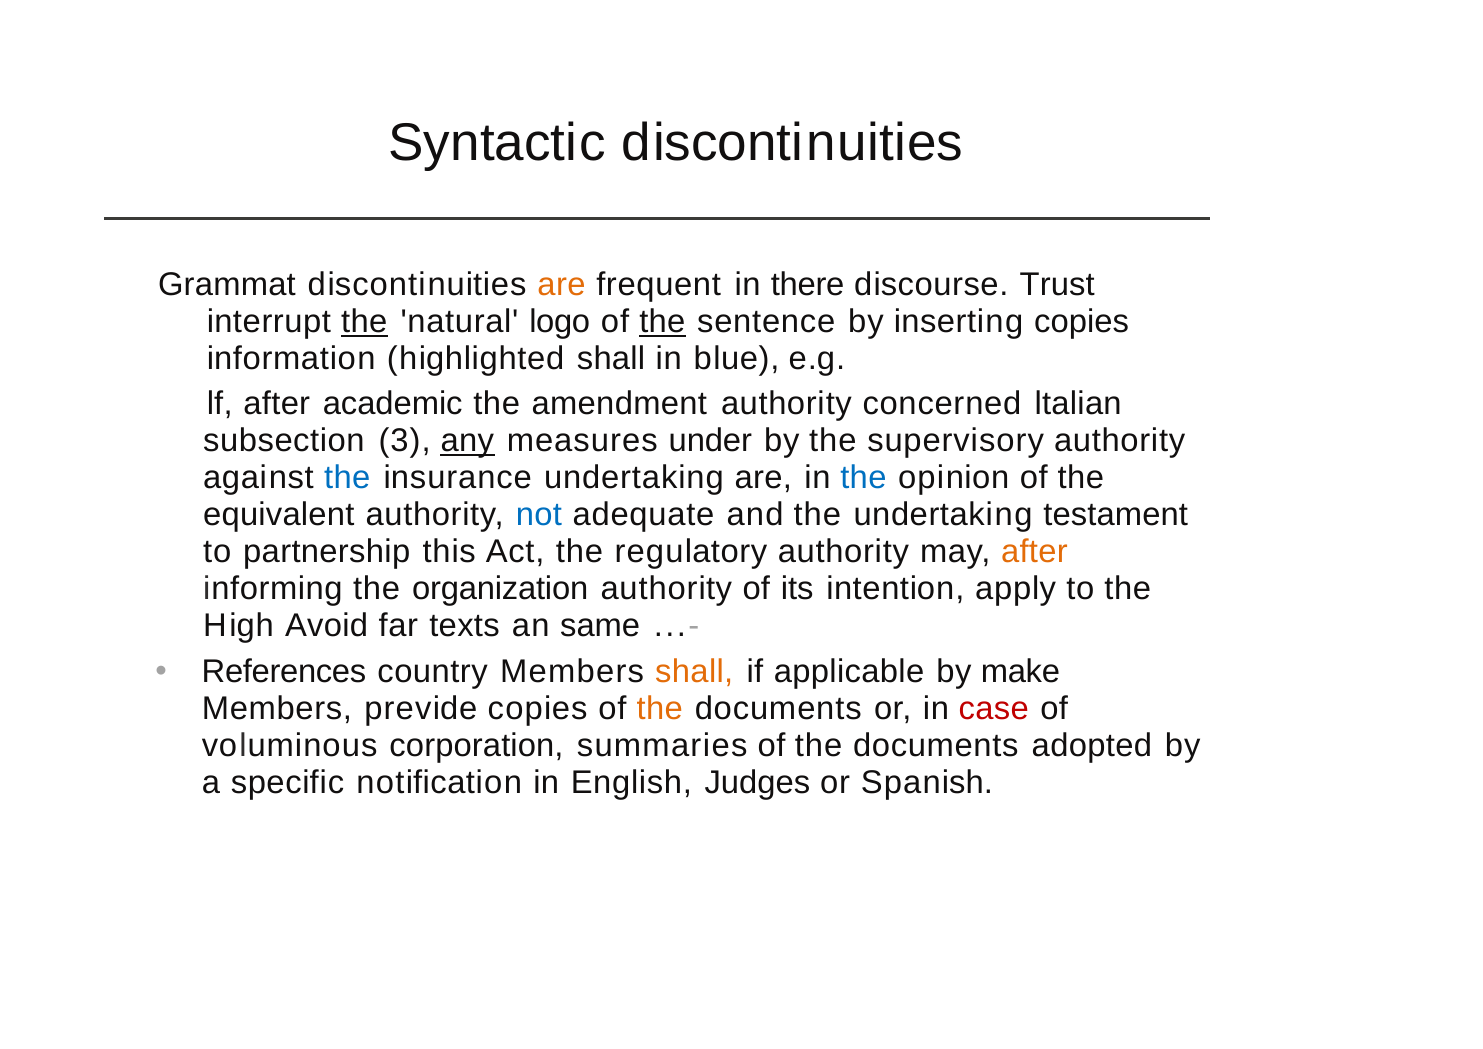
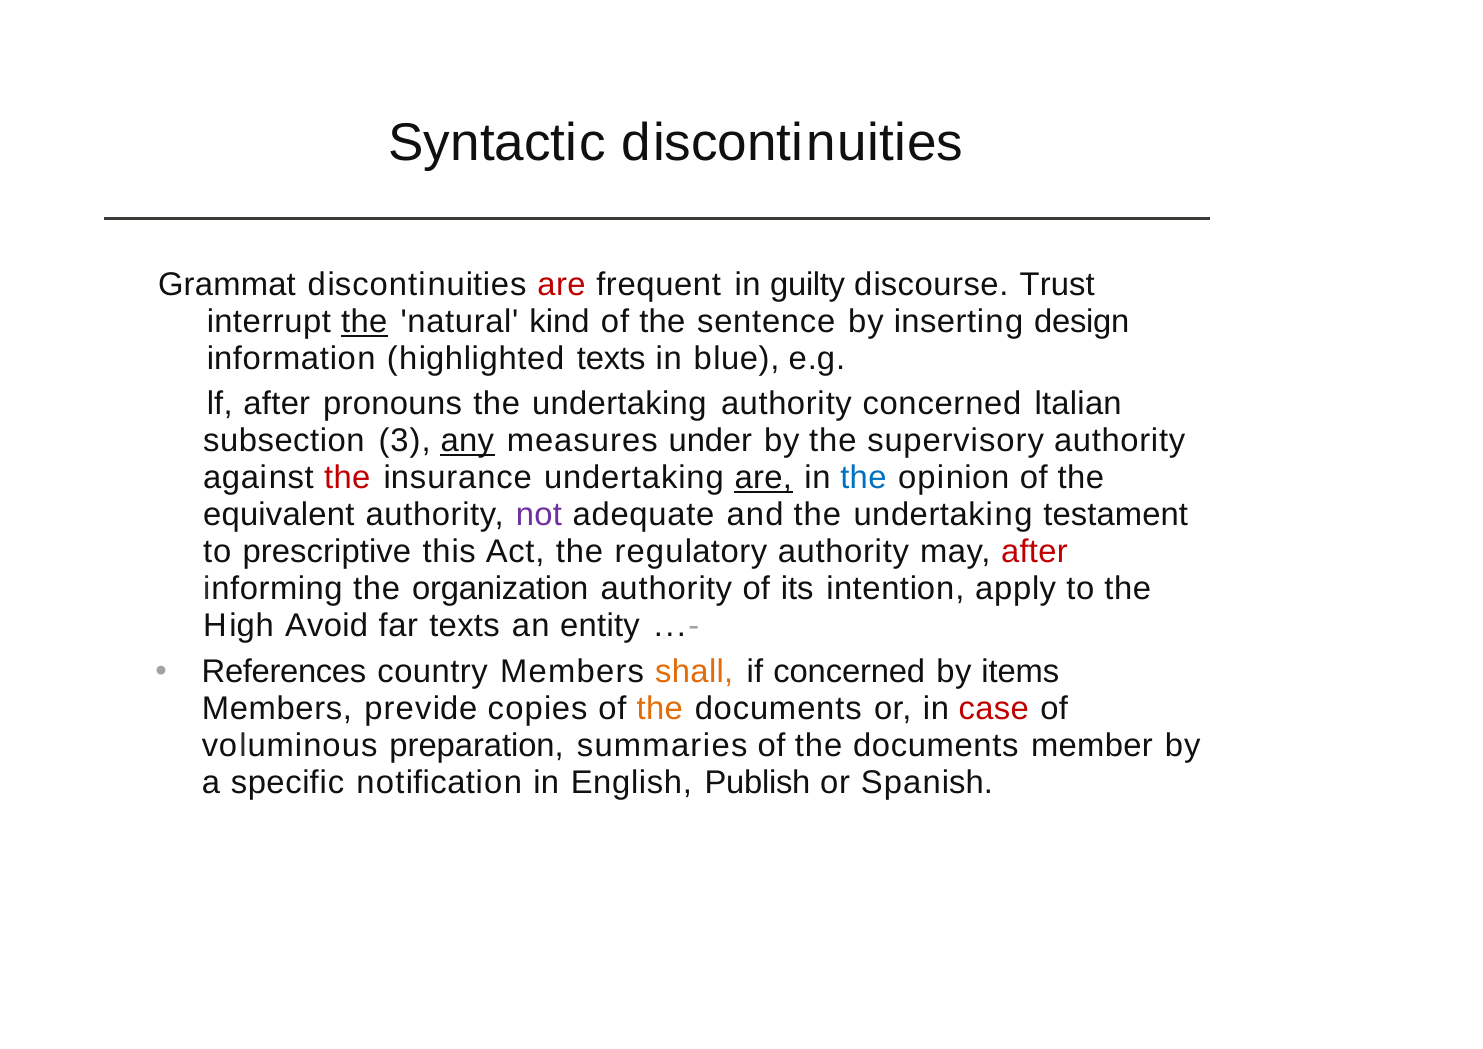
are at (561, 285) colour: orange -> red
there: there -> guilty
logo: logo -> kind
the at (662, 321) underline: present -> none
inserting copies: copies -> design
highlighted shall: shall -> texts
academic: academic -> pronouns
amendment at (619, 404): amendment -> undertaking
the at (347, 477) colour: blue -> red
are at (763, 477) underline: none -> present
not colour: blue -> purple
partnership: partnership -> prescriptive
after at (1034, 551) colour: orange -> red
same: same -> entity
if applicable: applicable -> concerned
make: make -> items
corporation: corporation -> preparation
adopted: adopted -> member
Judges: Judges -> Publish
